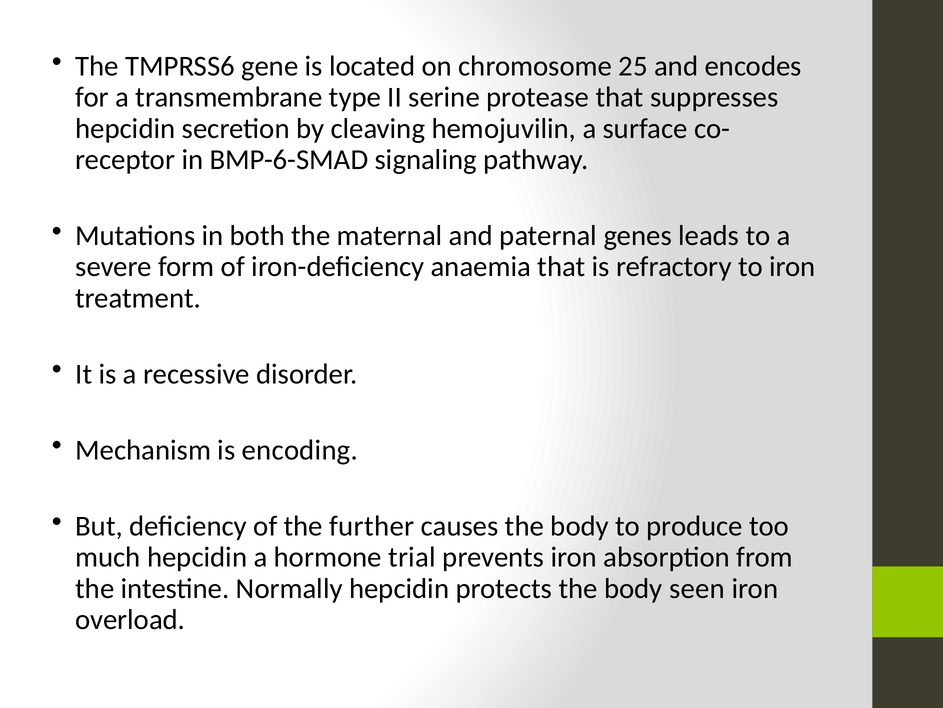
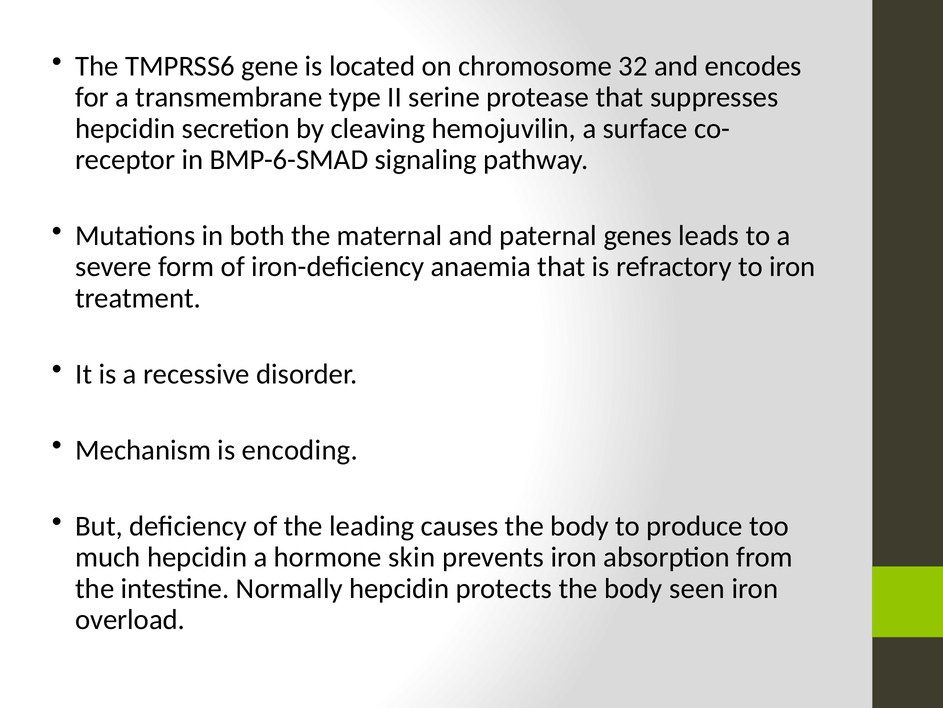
25: 25 -> 32
further: further -> leading
trial: trial -> skin
